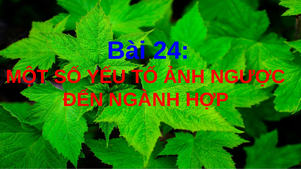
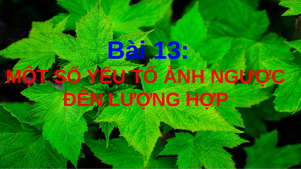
24: 24 -> 13
NGÀNH: NGÀNH -> LƯỢNG
